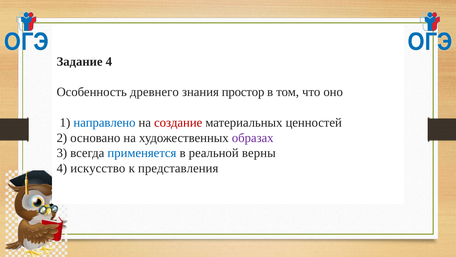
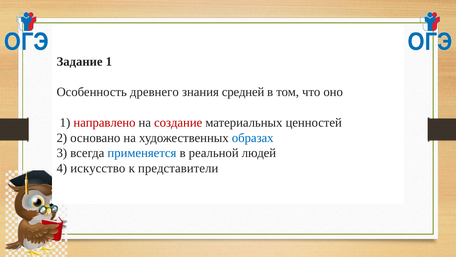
Задание 4: 4 -> 1
простор: простор -> средней
направлено colour: blue -> red
образах colour: purple -> blue
верны: верны -> людей
представления: представления -> представители
